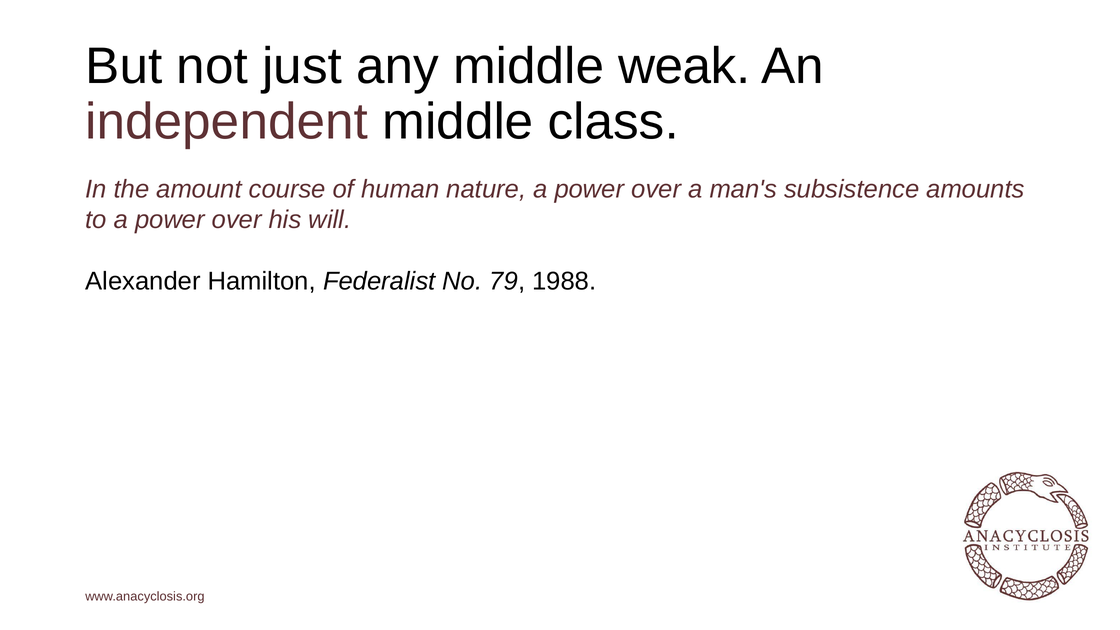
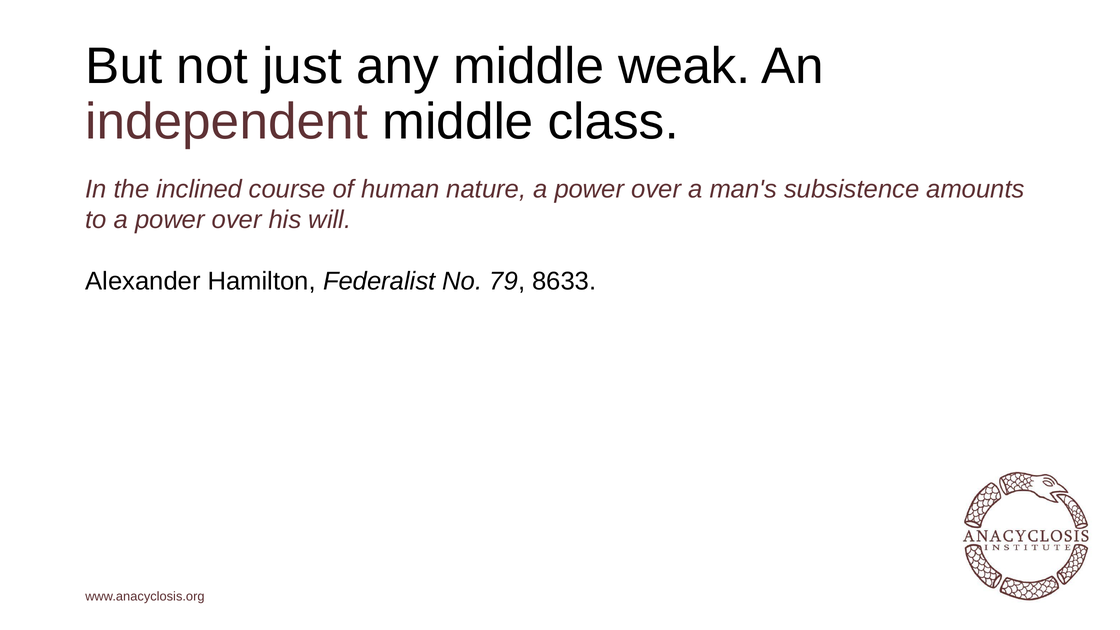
amount: amount -> inclined
1988: 1988 -> 8633
